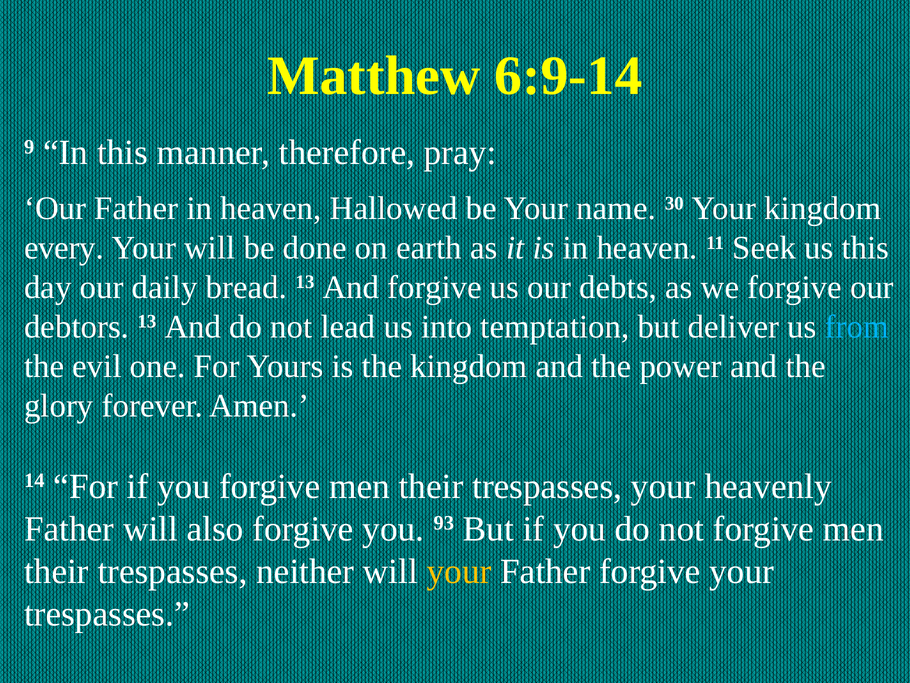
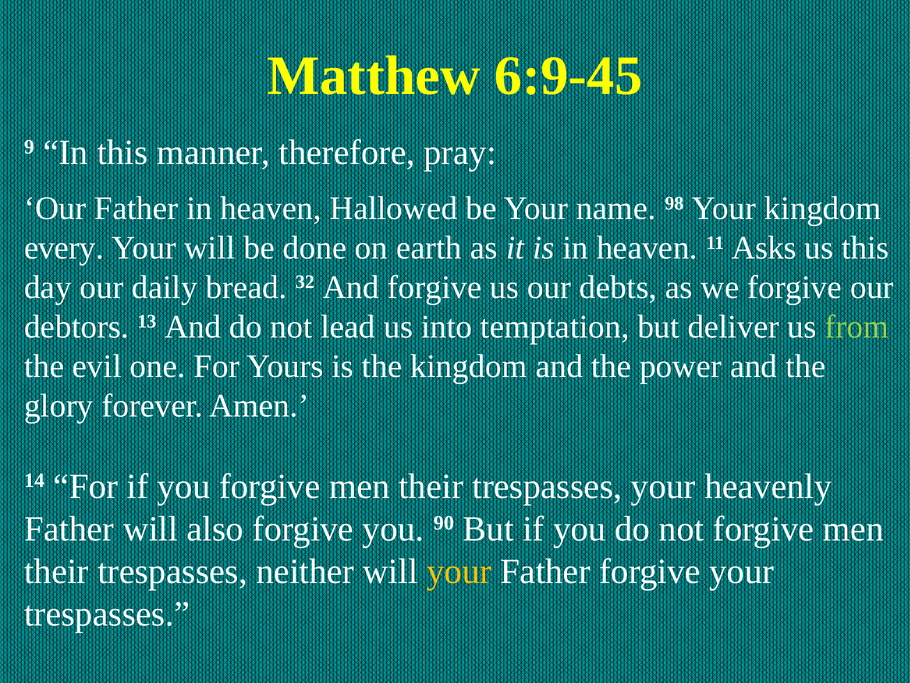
6:9-14: 6:9-14 -> 6:9-45
30: 30 -> 98
Seek: Seek -> Asks
bread 13: 13 -> 32
from colour: light blue -> light green
93: 93 -> 90
